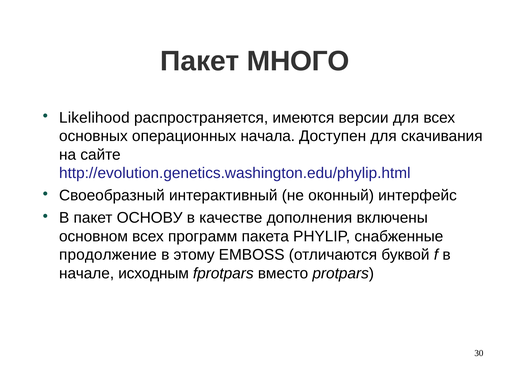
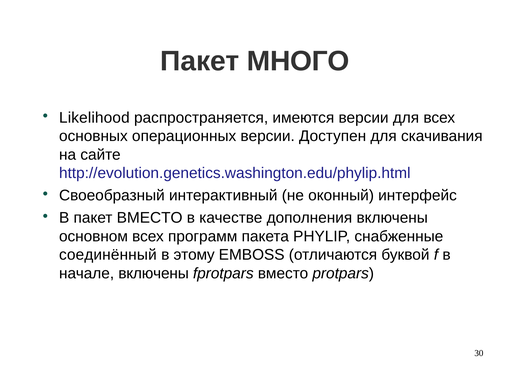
операционных начала: начала -> версии
пакет ОСНОВУ: ОСНОВУ -> ВМЕСТО
продолжение: продолжение -> соединённый
начале исходным: исходным -> включены
